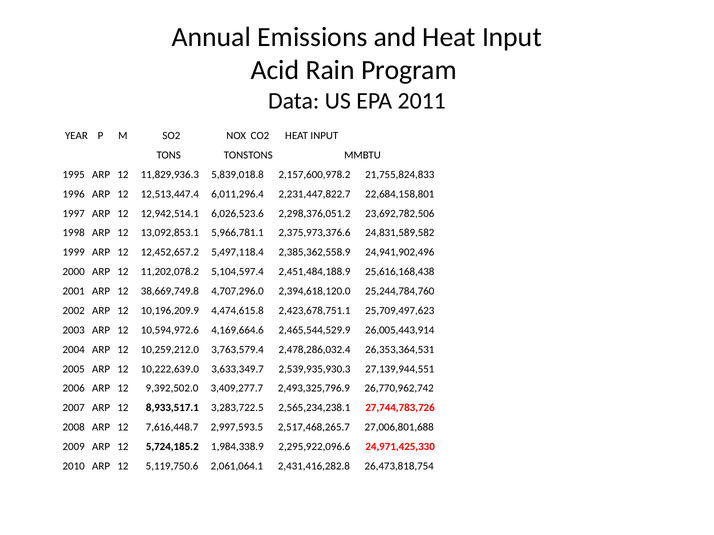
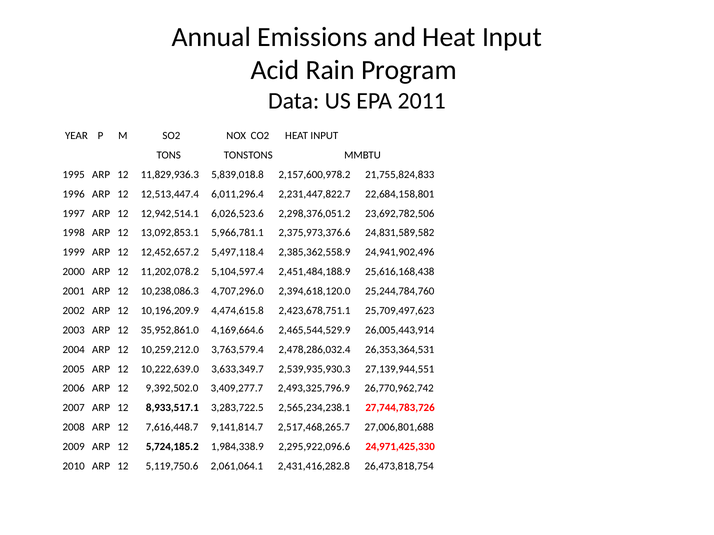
38,669,749.8: 38,669,749.8 -> 10,238,086.3
10,594,972.6: 10,594,972.6 -> 35,952,861.0
2,997,593.5: 2,997,593.5 -> 9,141,814.7
